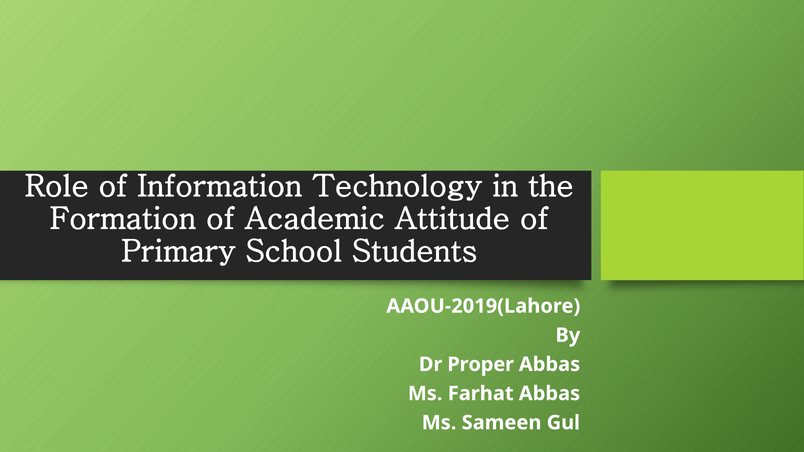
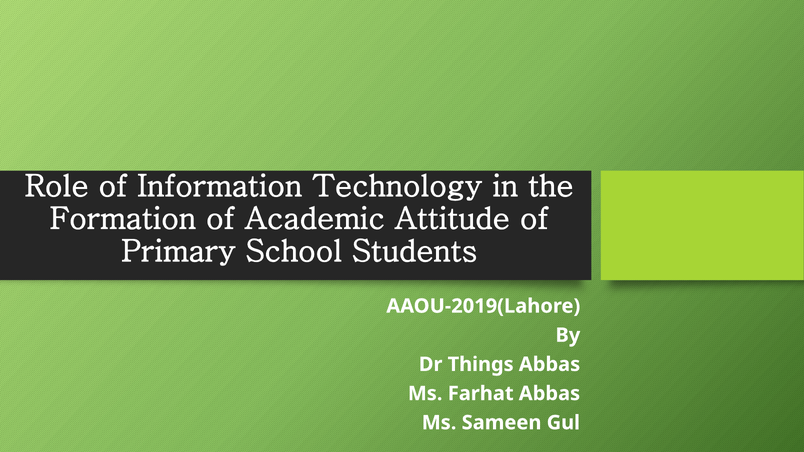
Proper: Proper -> Things
